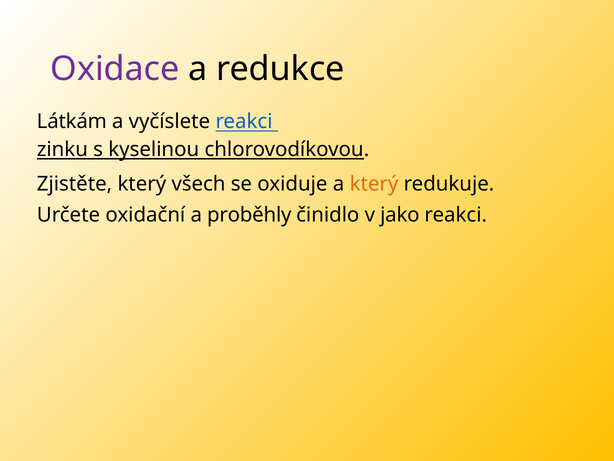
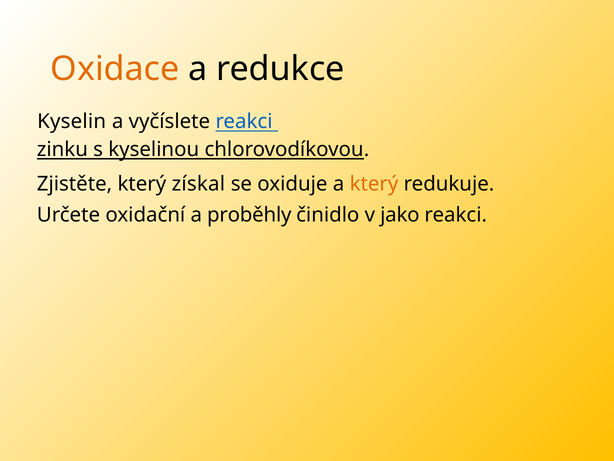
Oxidace colour: purple -> orange
Látkám: Látkám -> Kyselin
všech: všech -> získal
